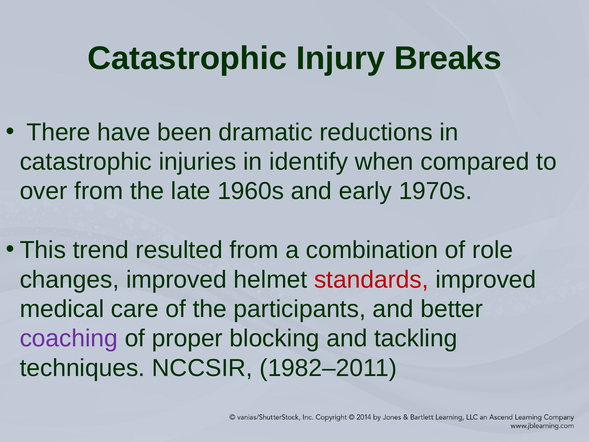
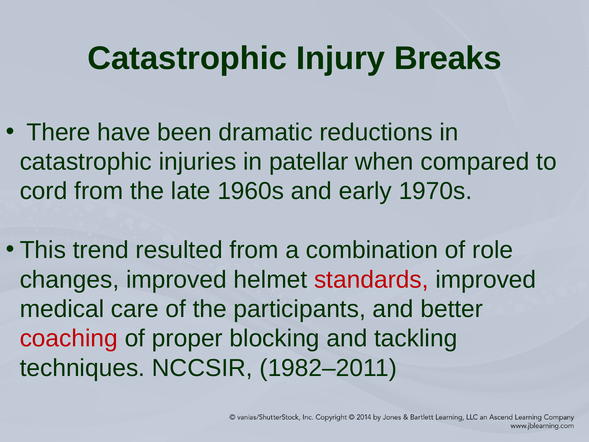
identify: identify -> patellar
over: over -> cord
coaching colour: purple -> red
